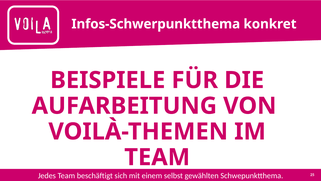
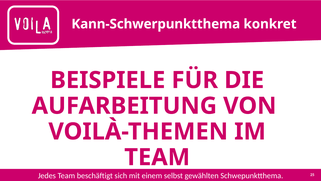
Infos-Schwerpunktthema: Infos-Schwerpunktthema -> Kann-Schwerpunktthema
